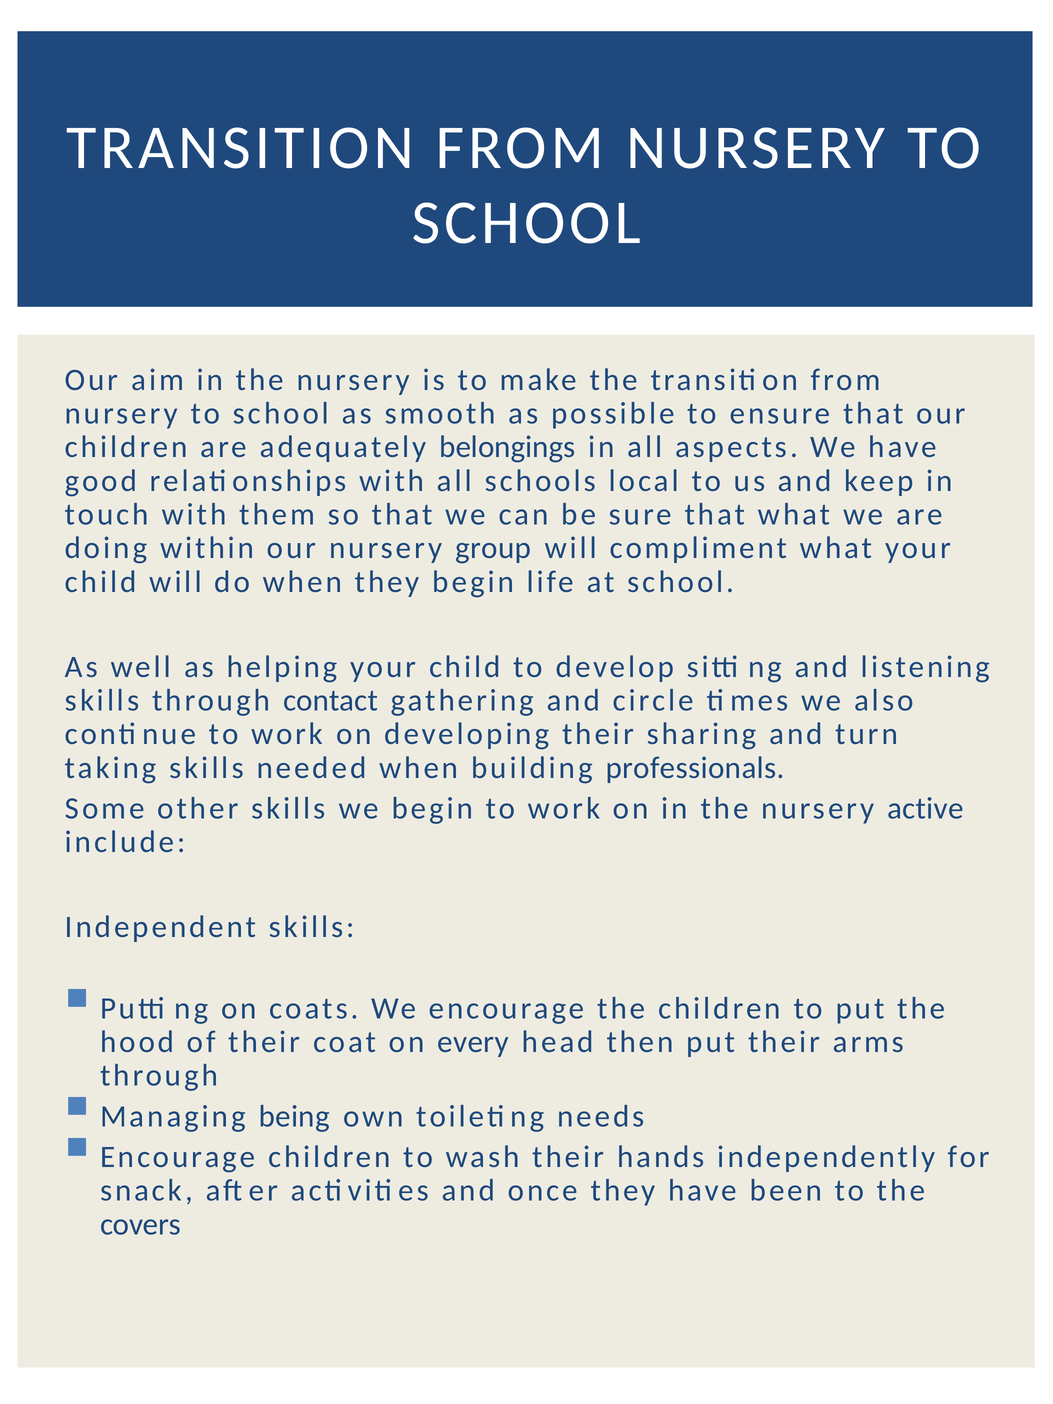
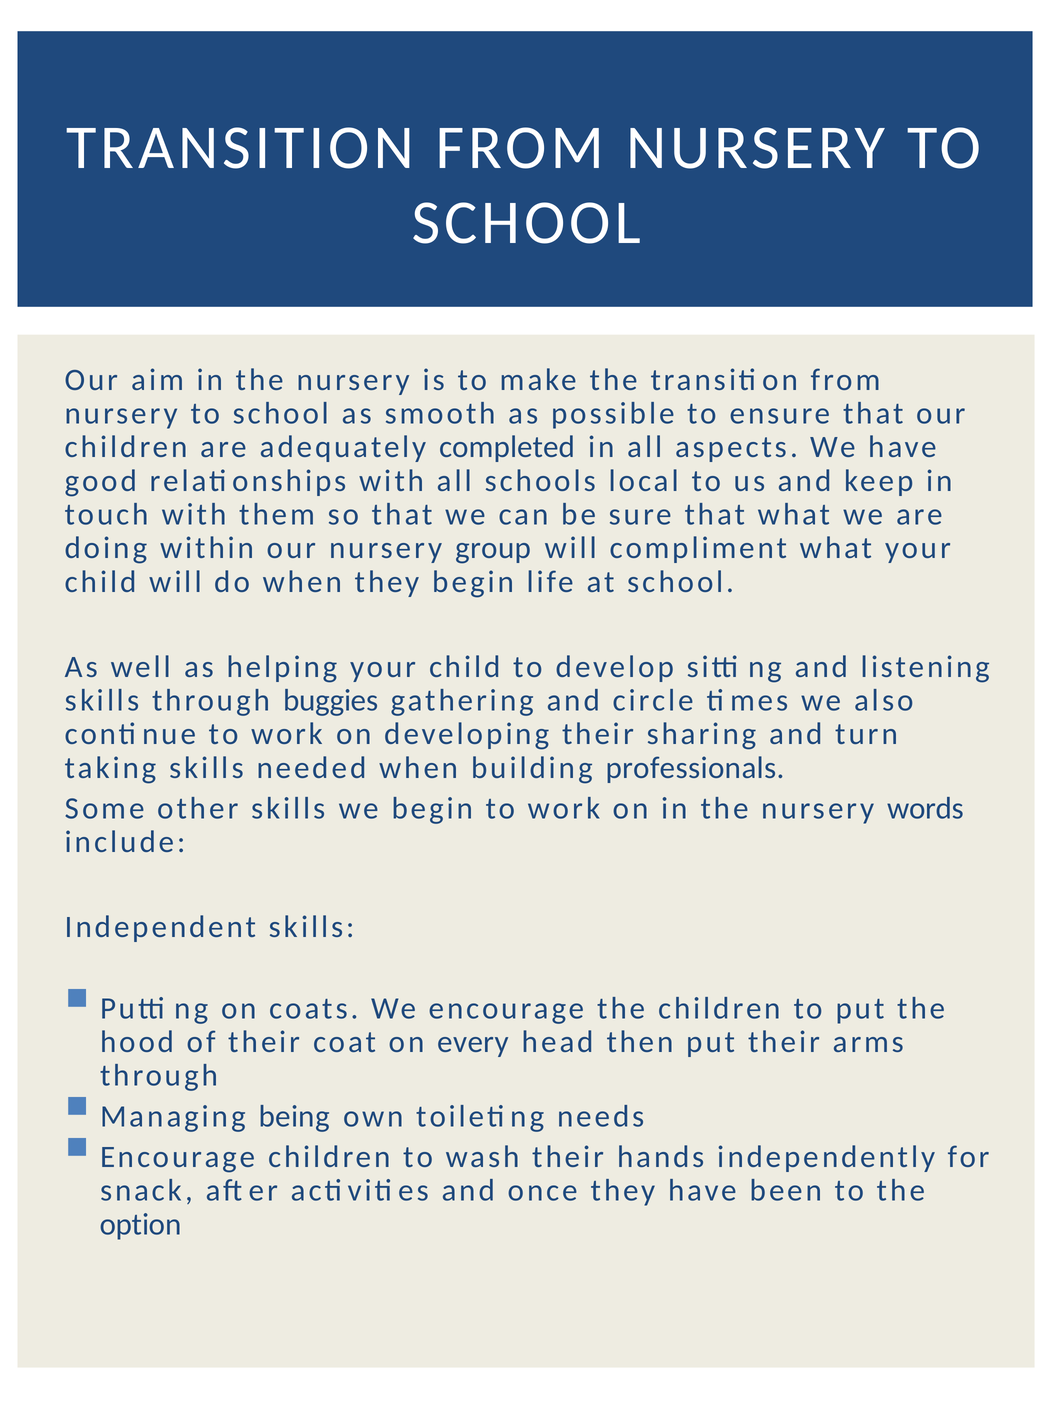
belongings: belongings -> completed
contact: contact -> buggies
active: active -> words
covers: covers -> option
